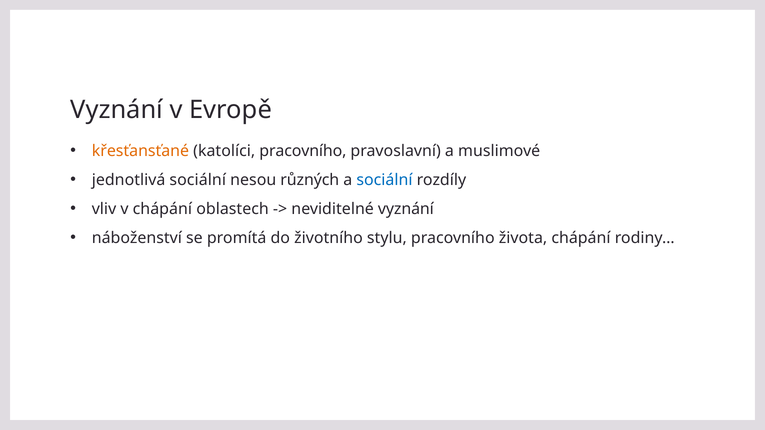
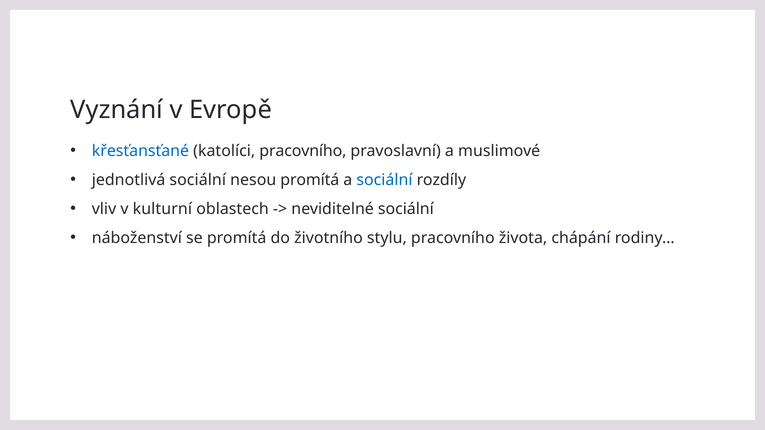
křesťansťané colour: orange -> blue
nesou různých: různých -> promítá
v chápání: chápání -> kulturní
neviditelné vyznání: vyznání -> sociální
